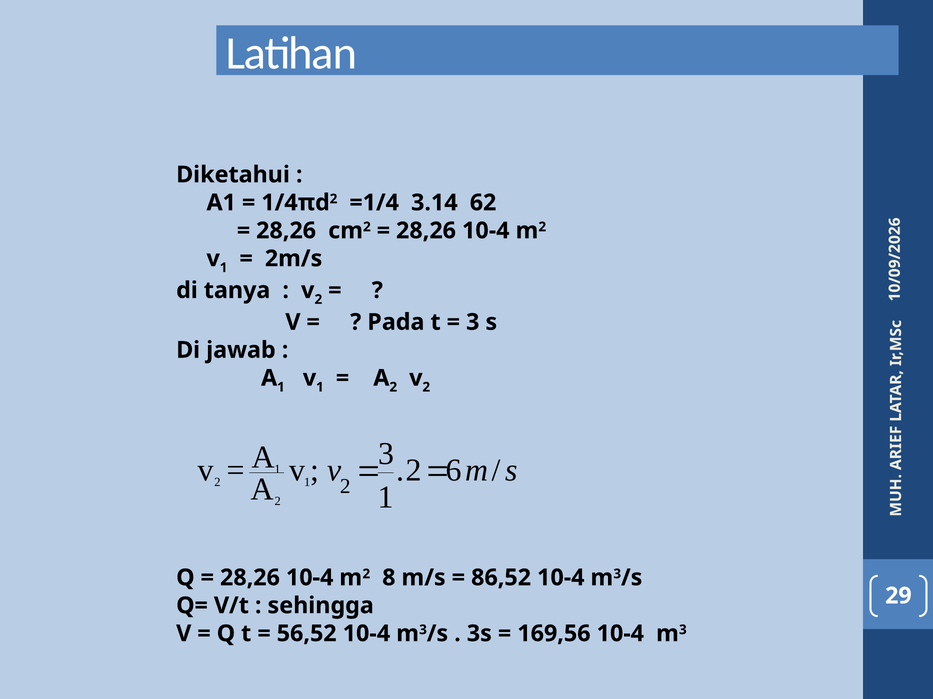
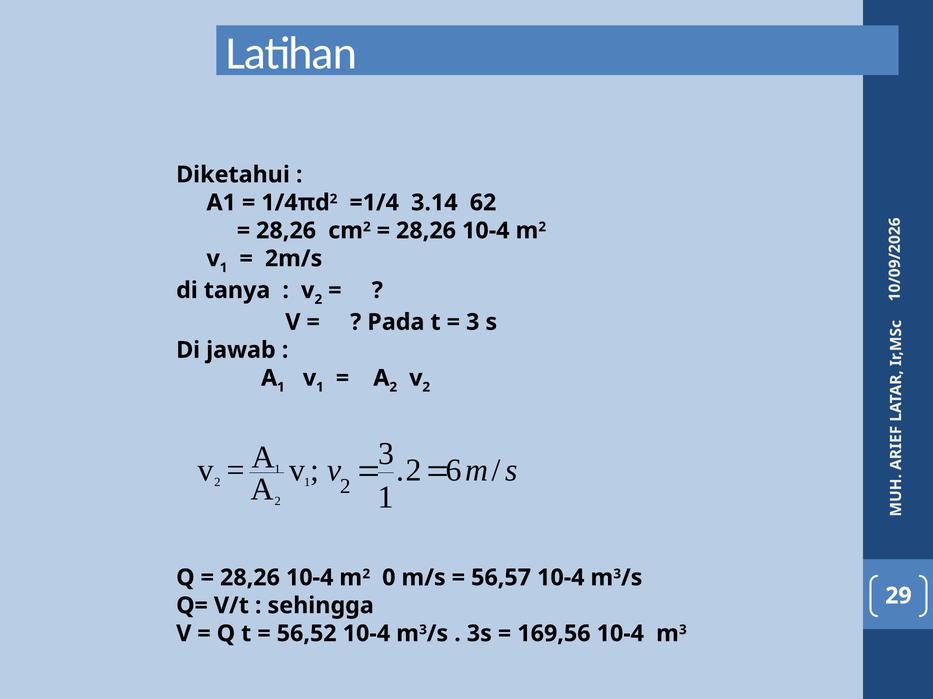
m2 8: 8 -> 0
86,52: 86,52 -> 56,57
